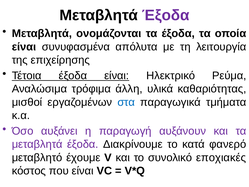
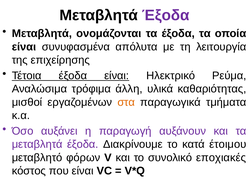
στα colour: blue -> orange
φανερό: φανερό -> έτοιμου
έχουμε: έχουμε -> φόρων
